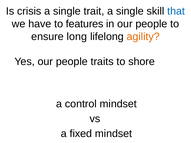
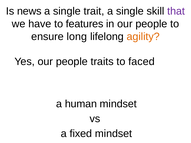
crisis: crisis -> news
that colour: blue -> purple
shore: shore -> faced
control: control -> human
